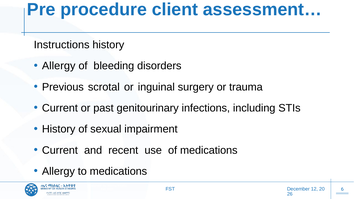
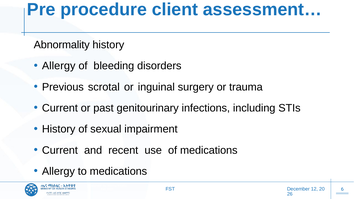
Instructions: Instructions -> Abnormality
